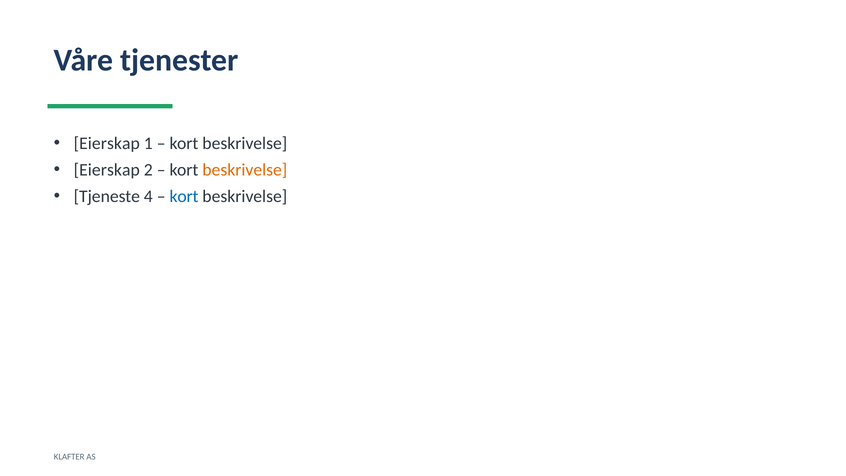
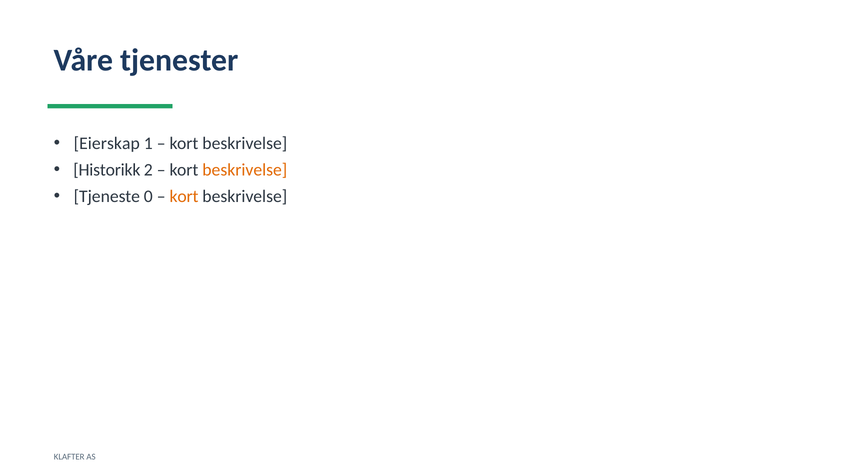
Eierskap at (107, 170): Eierskap -> Historikk
4: 4 -> 0
kort at (184, 196) colour: blue -> orange
